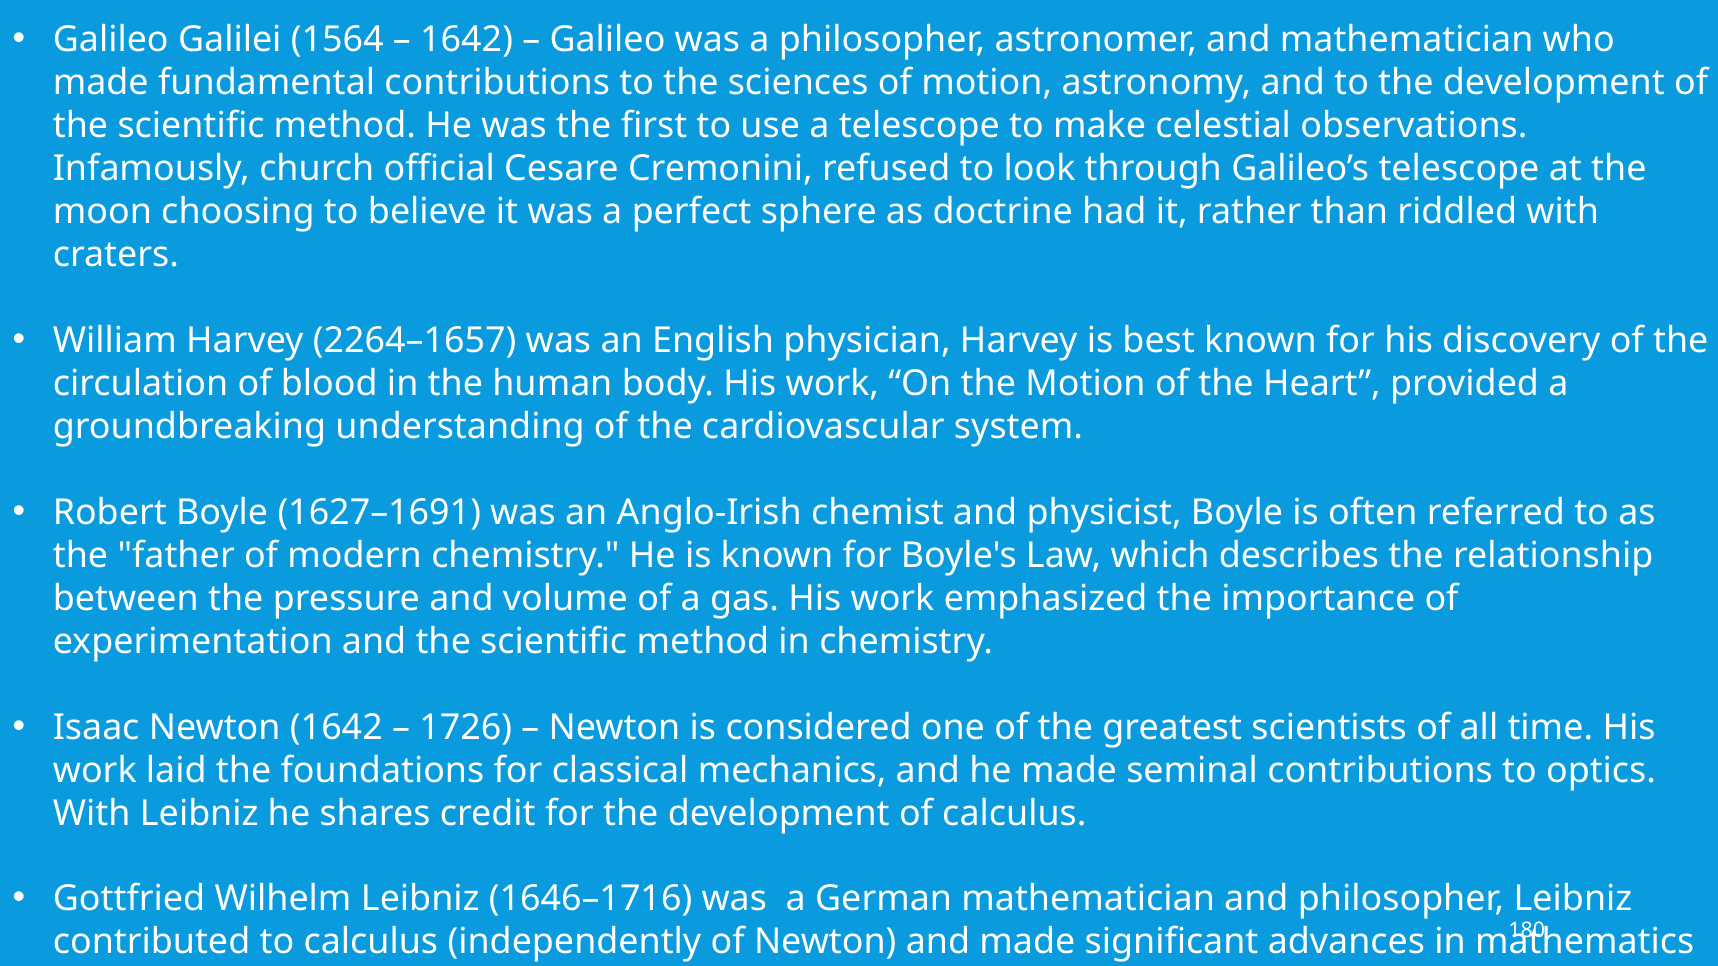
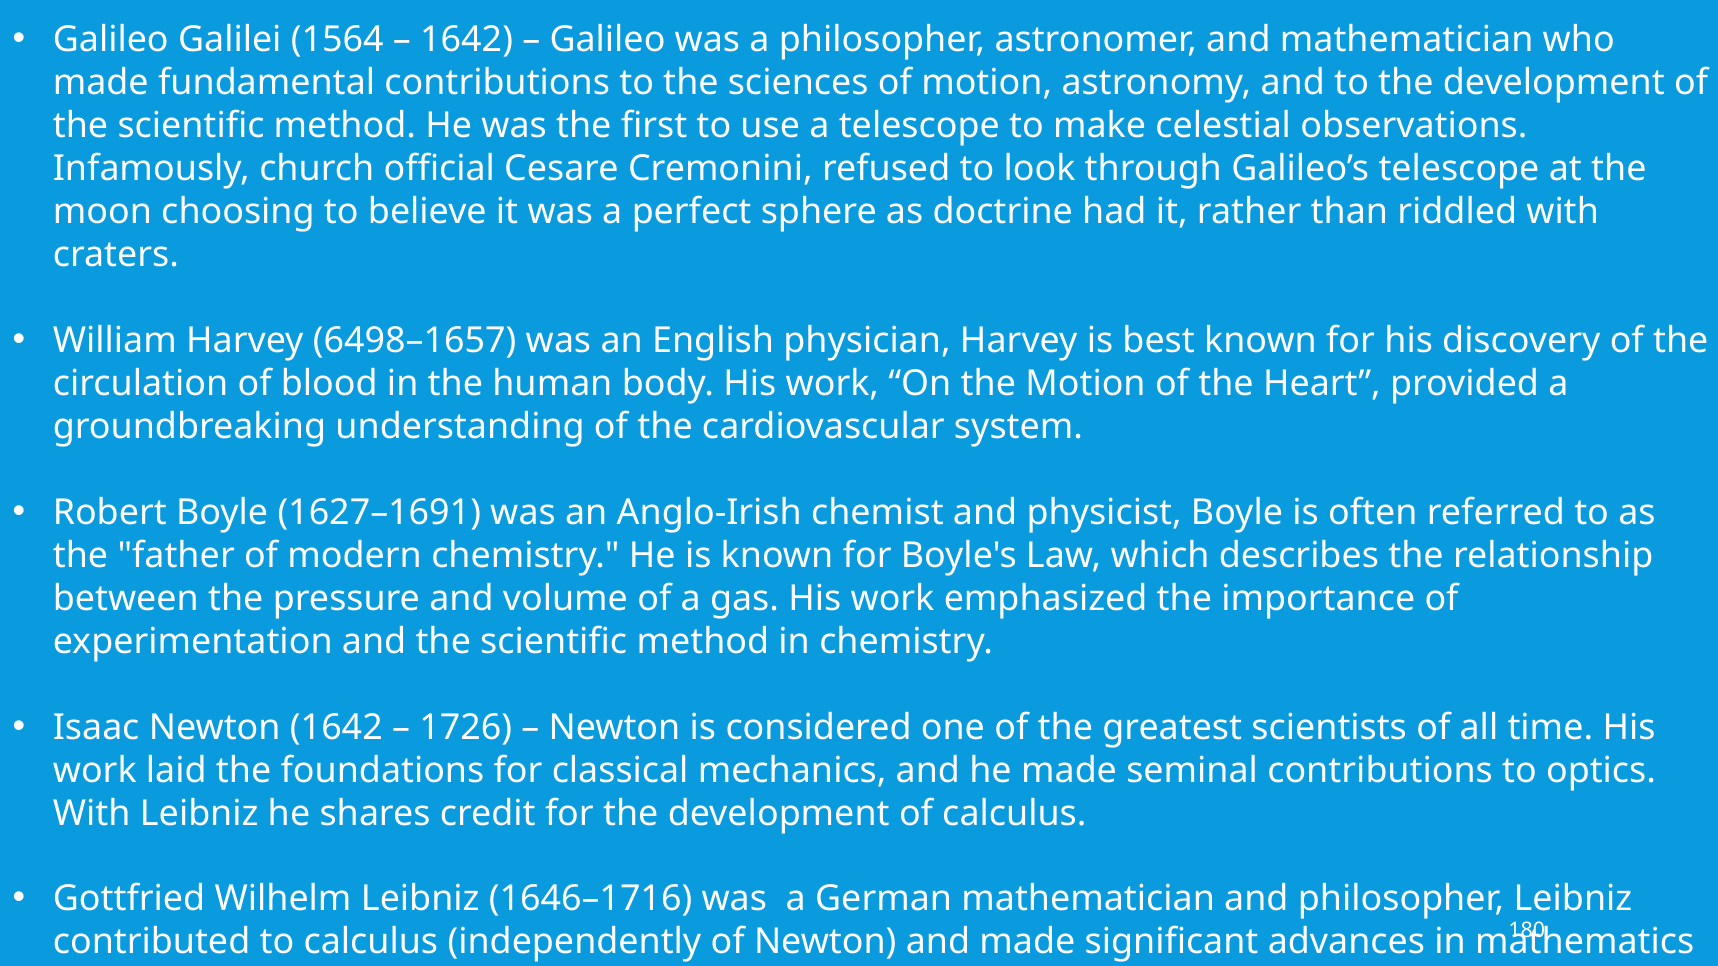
2264–1657: 2264–1657 -> 6498–1657
